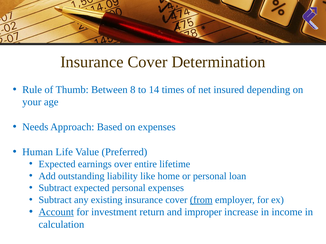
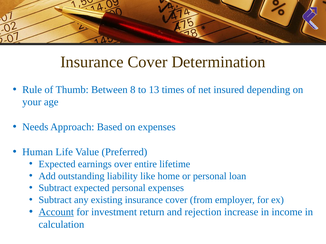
14: 14 -> 13
from underline: present -> none
improper: improper -> rejection
